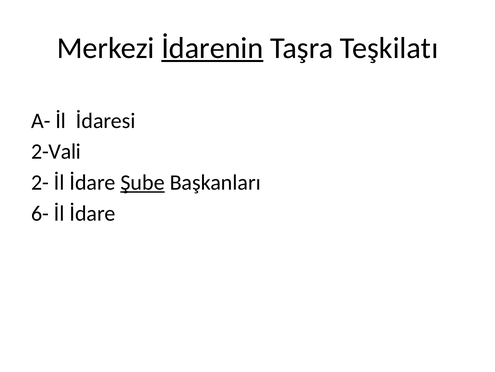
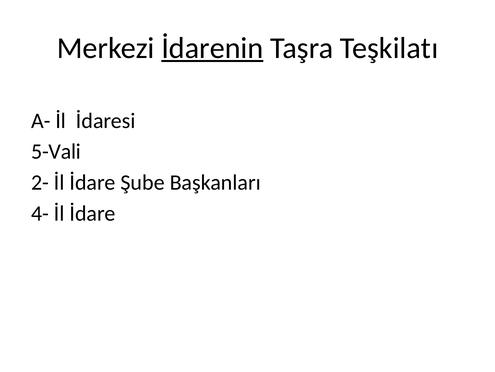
2-Vali: 2-Vali -> 5-Vali
Şube underline: present -> none
6-: 6- -> 4-
